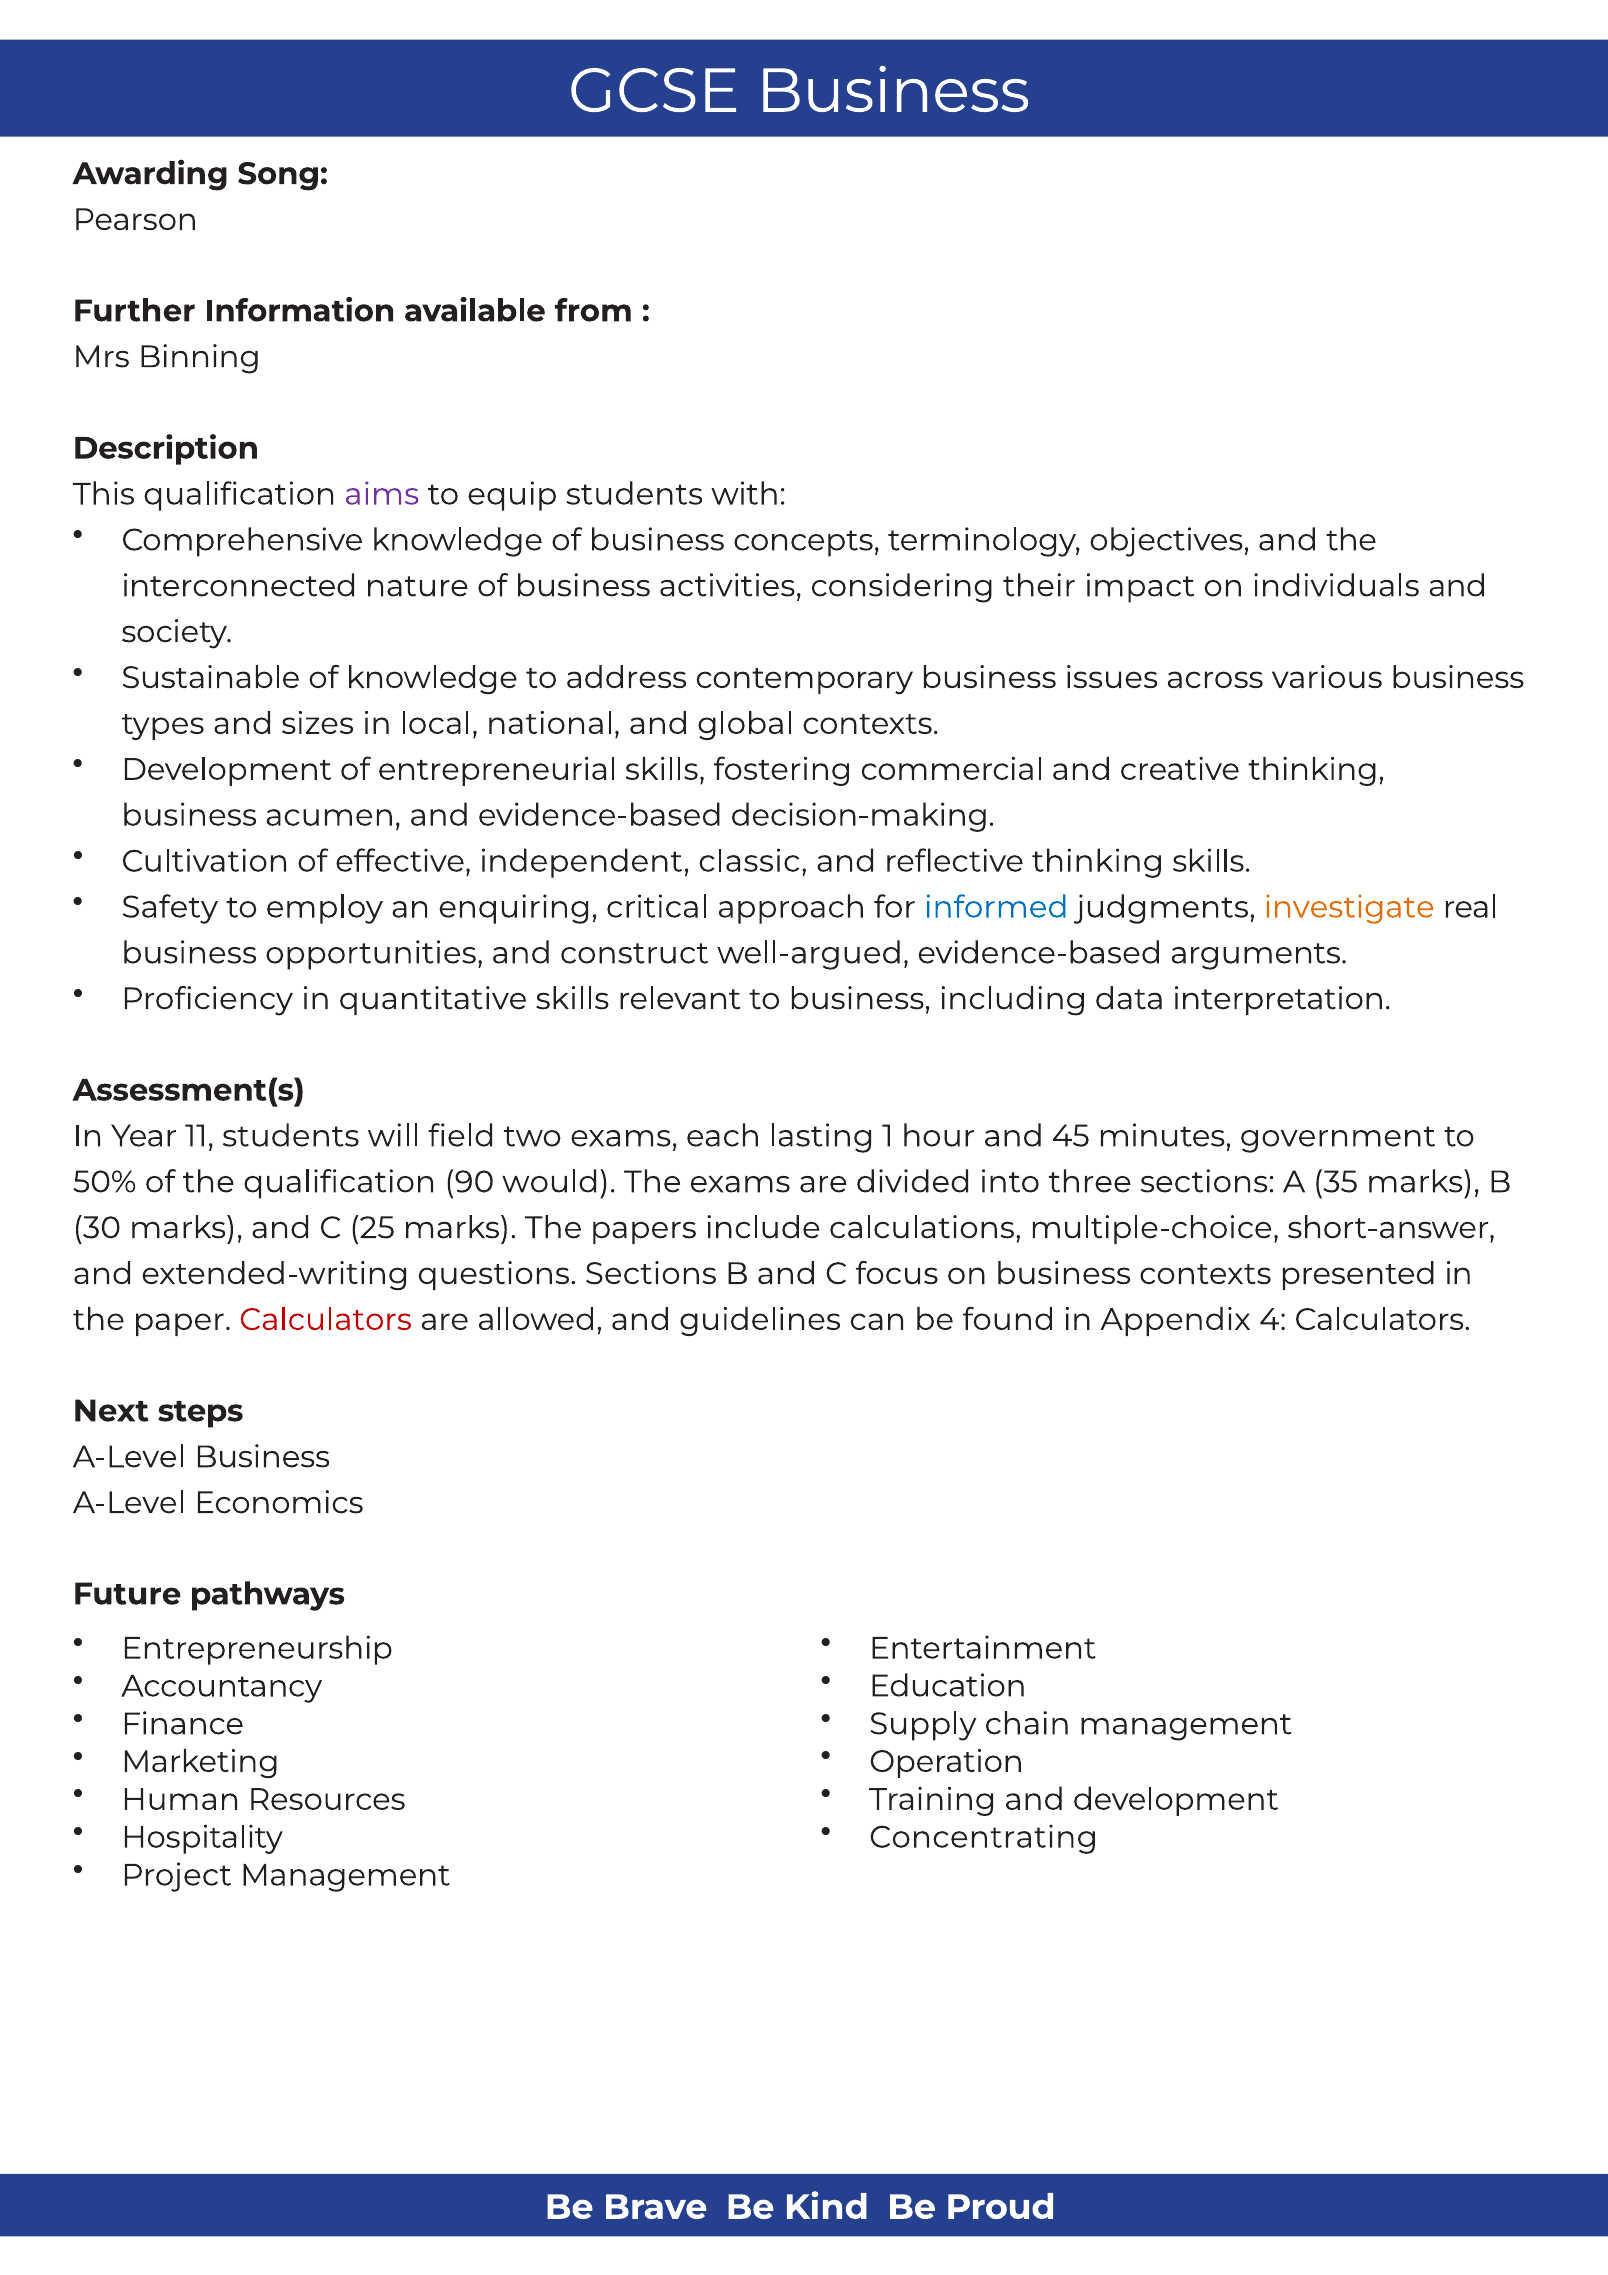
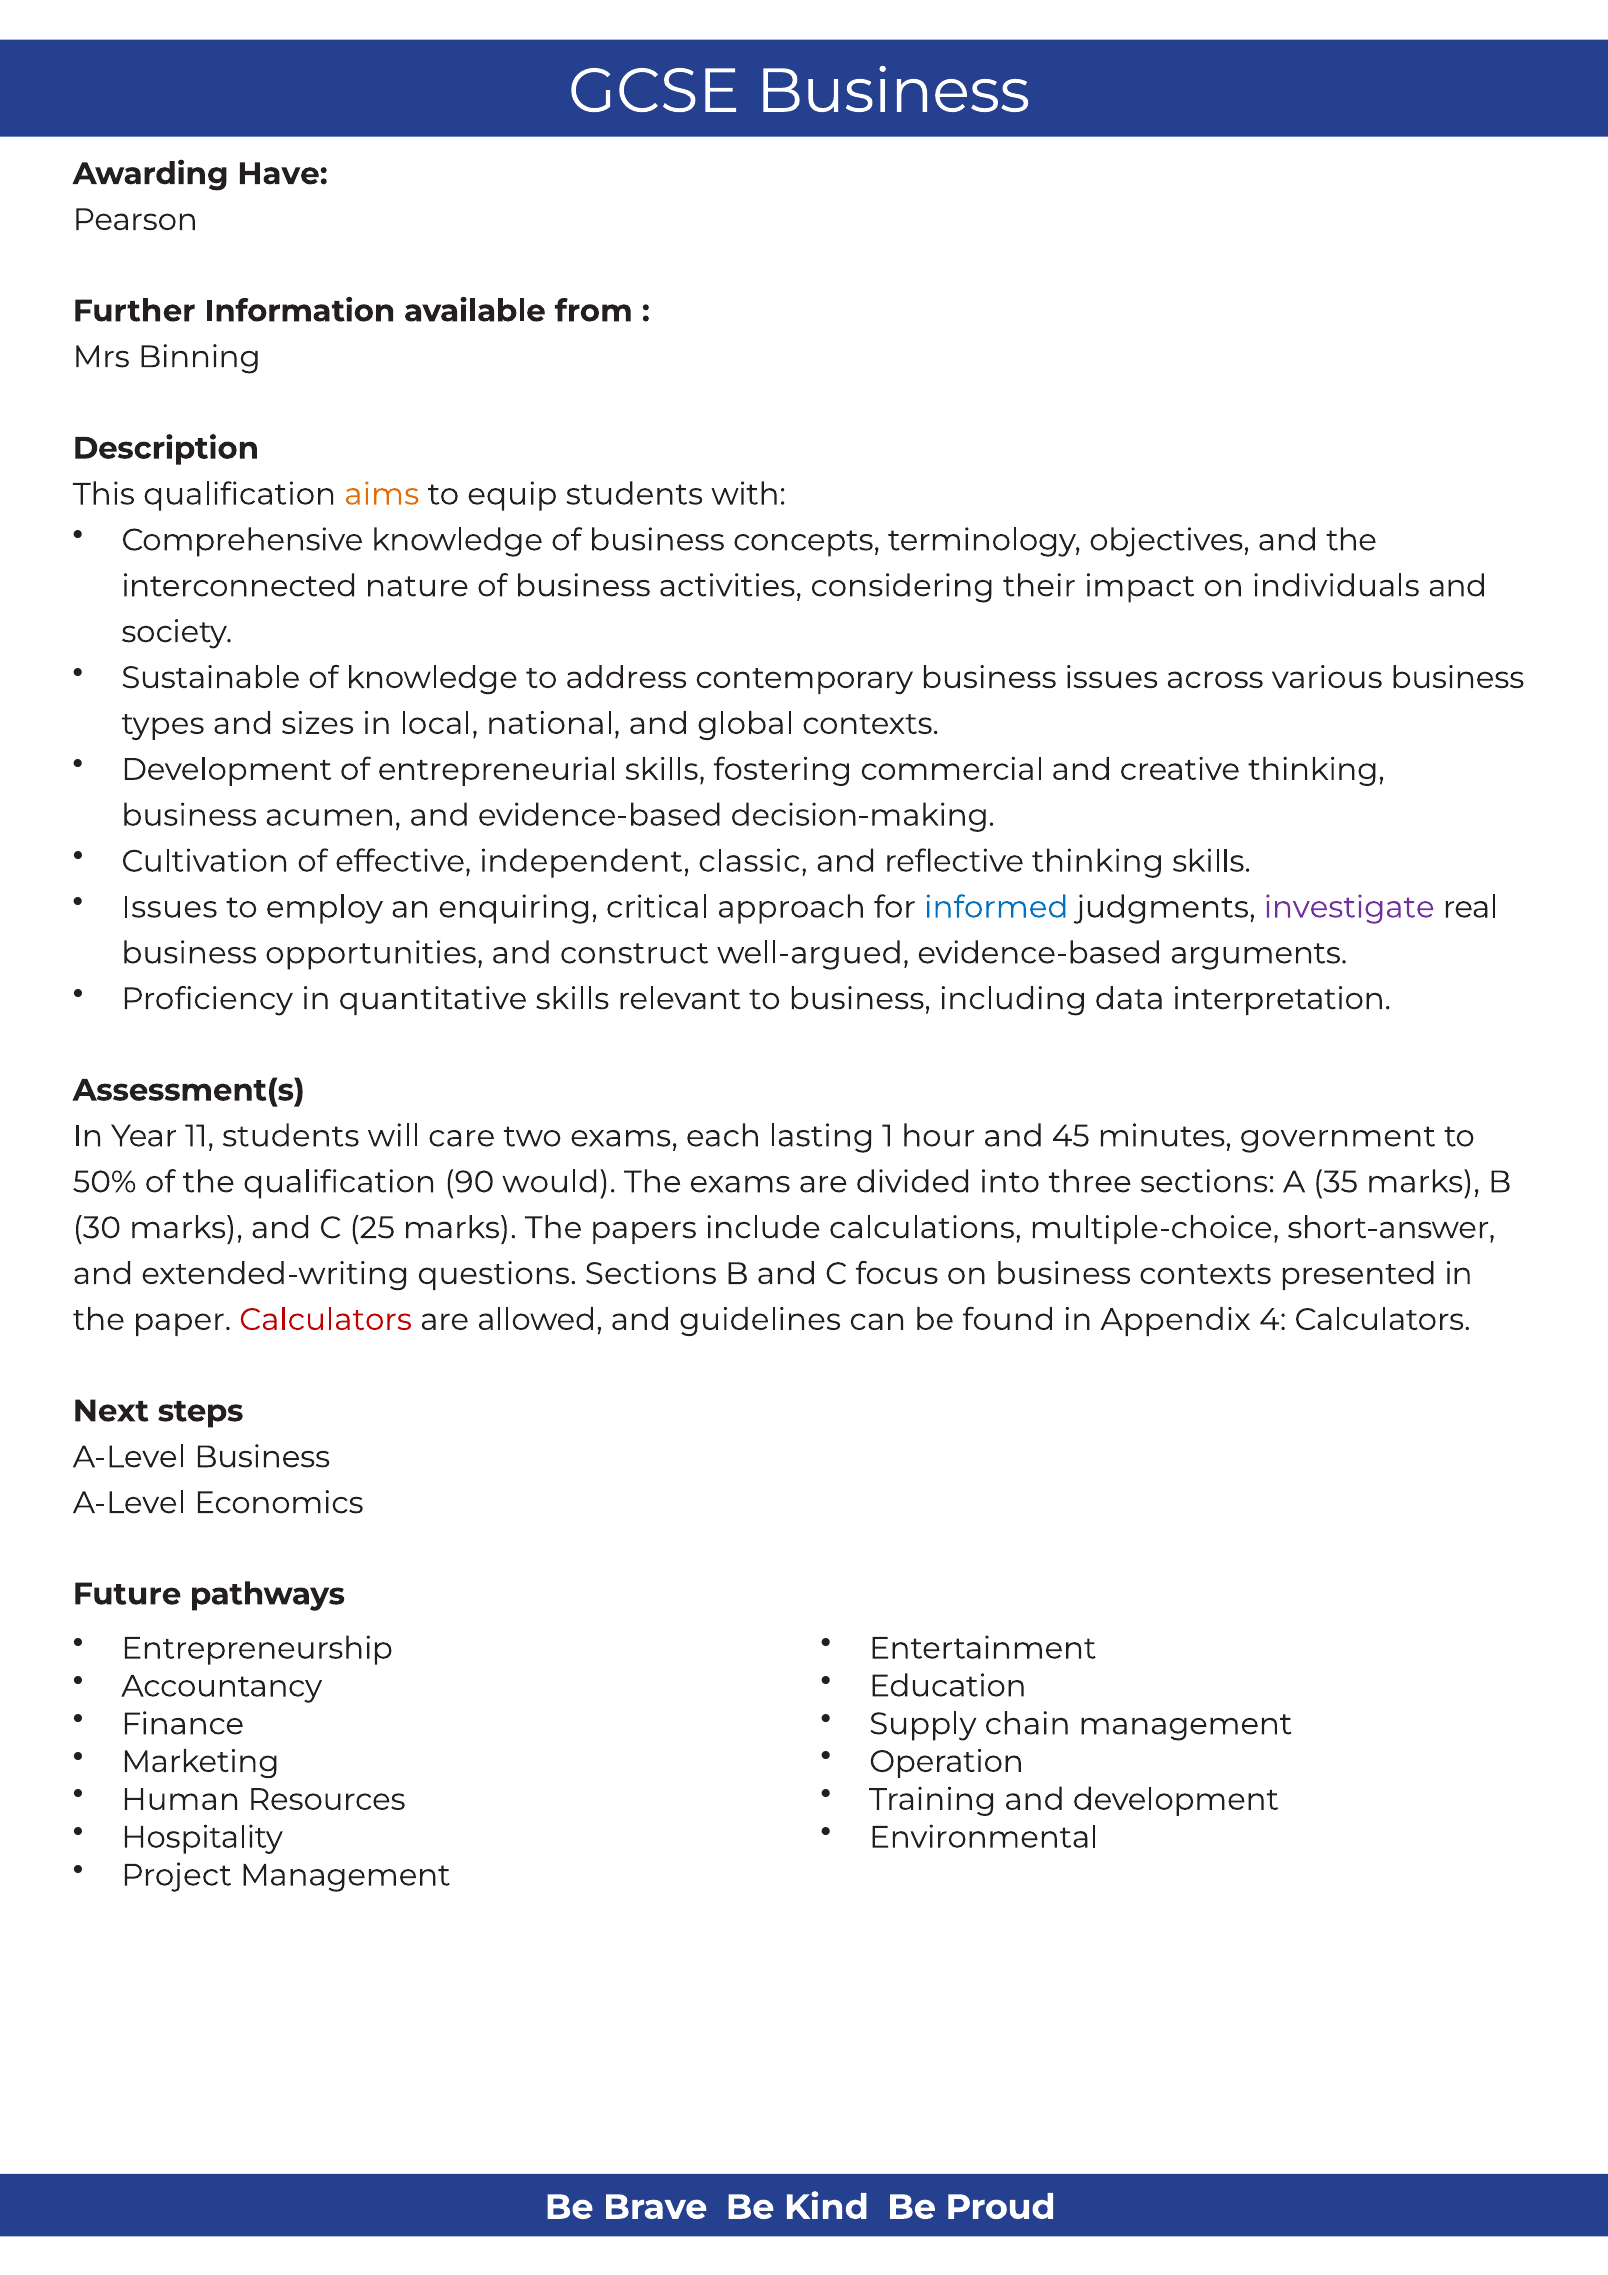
Song: Song -> Have
aims colour: purple -> orange
Safety at (170, 908): Safety -> Issues
investigate colour: orange -> purple
field: field -> care
Concentrating: Concentrating -> Environmental
